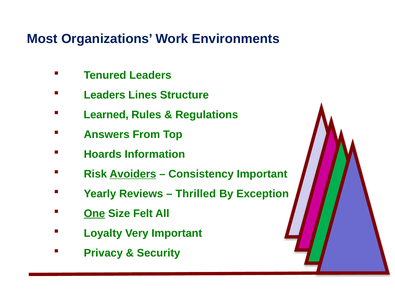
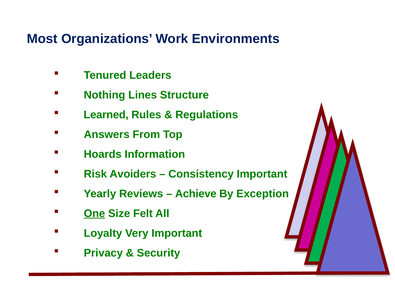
Leaders at (105, 95): Leaders -> Nothing
Avoiders underline: present -> none
Thrilled: Thrilled -> Achieve
